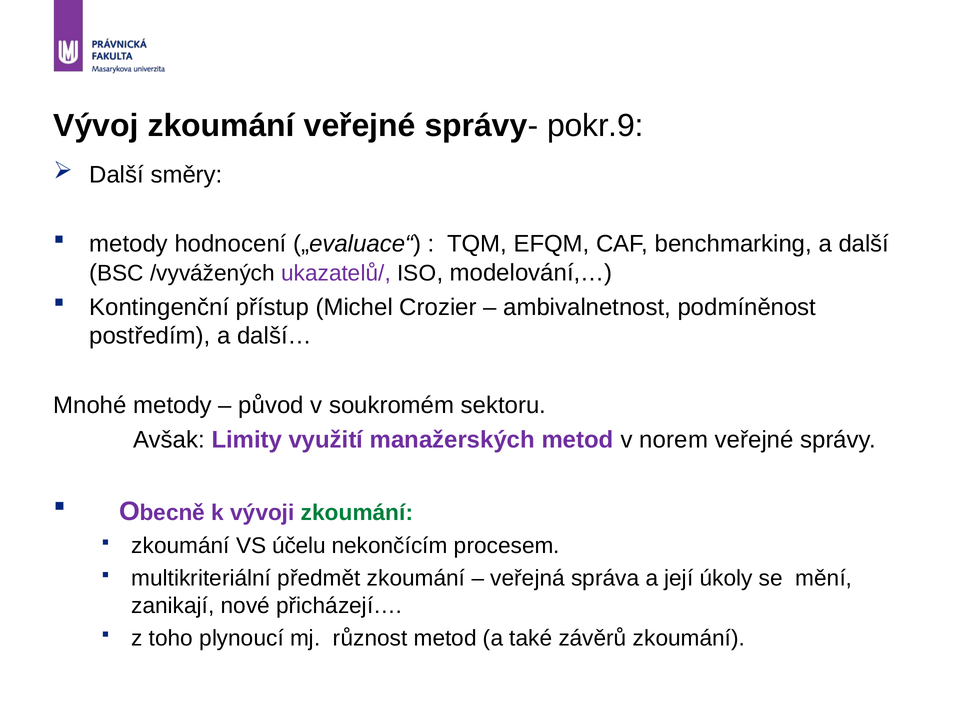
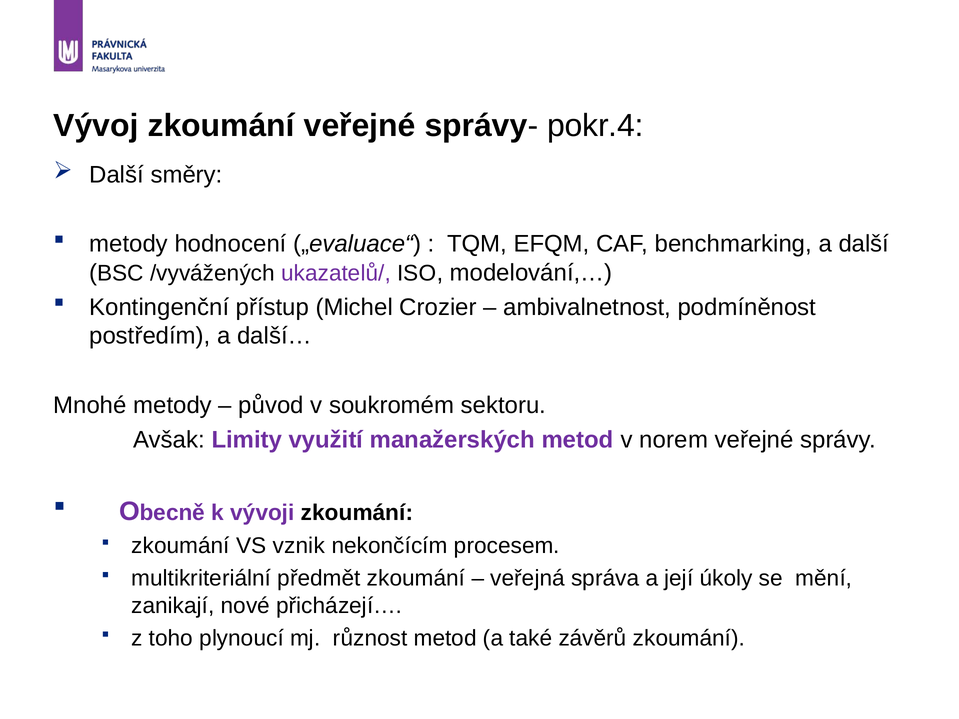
pokr.9: pokr.9 -> pokr.4
zkoumání at (357, 513) colour: green -> black
účelu: účelu -> vznik
